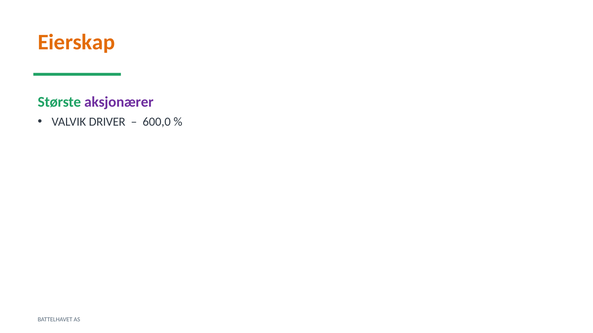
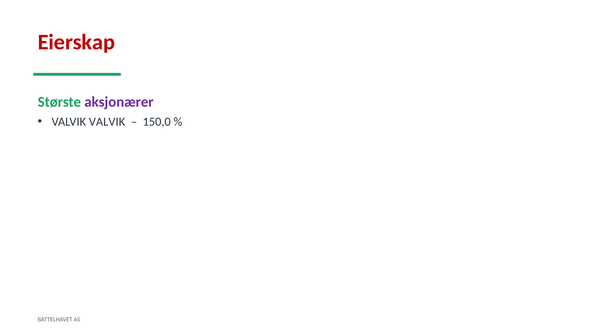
Eierskap colour: orange -> red
VALVIK DRIVER: DRIVER -> VALVIK
600,0: 600,0 -> 150,0
